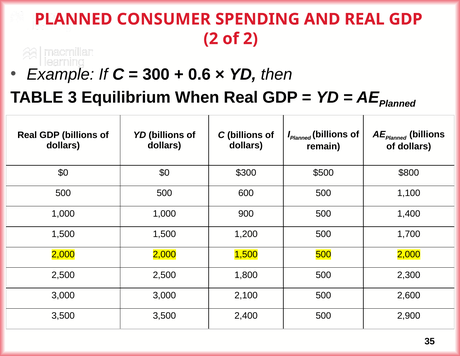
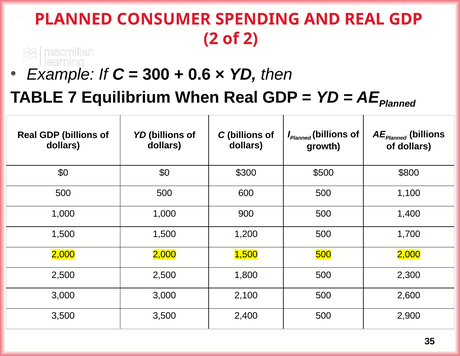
3: 3 -> 7
remain: remain -> growth
